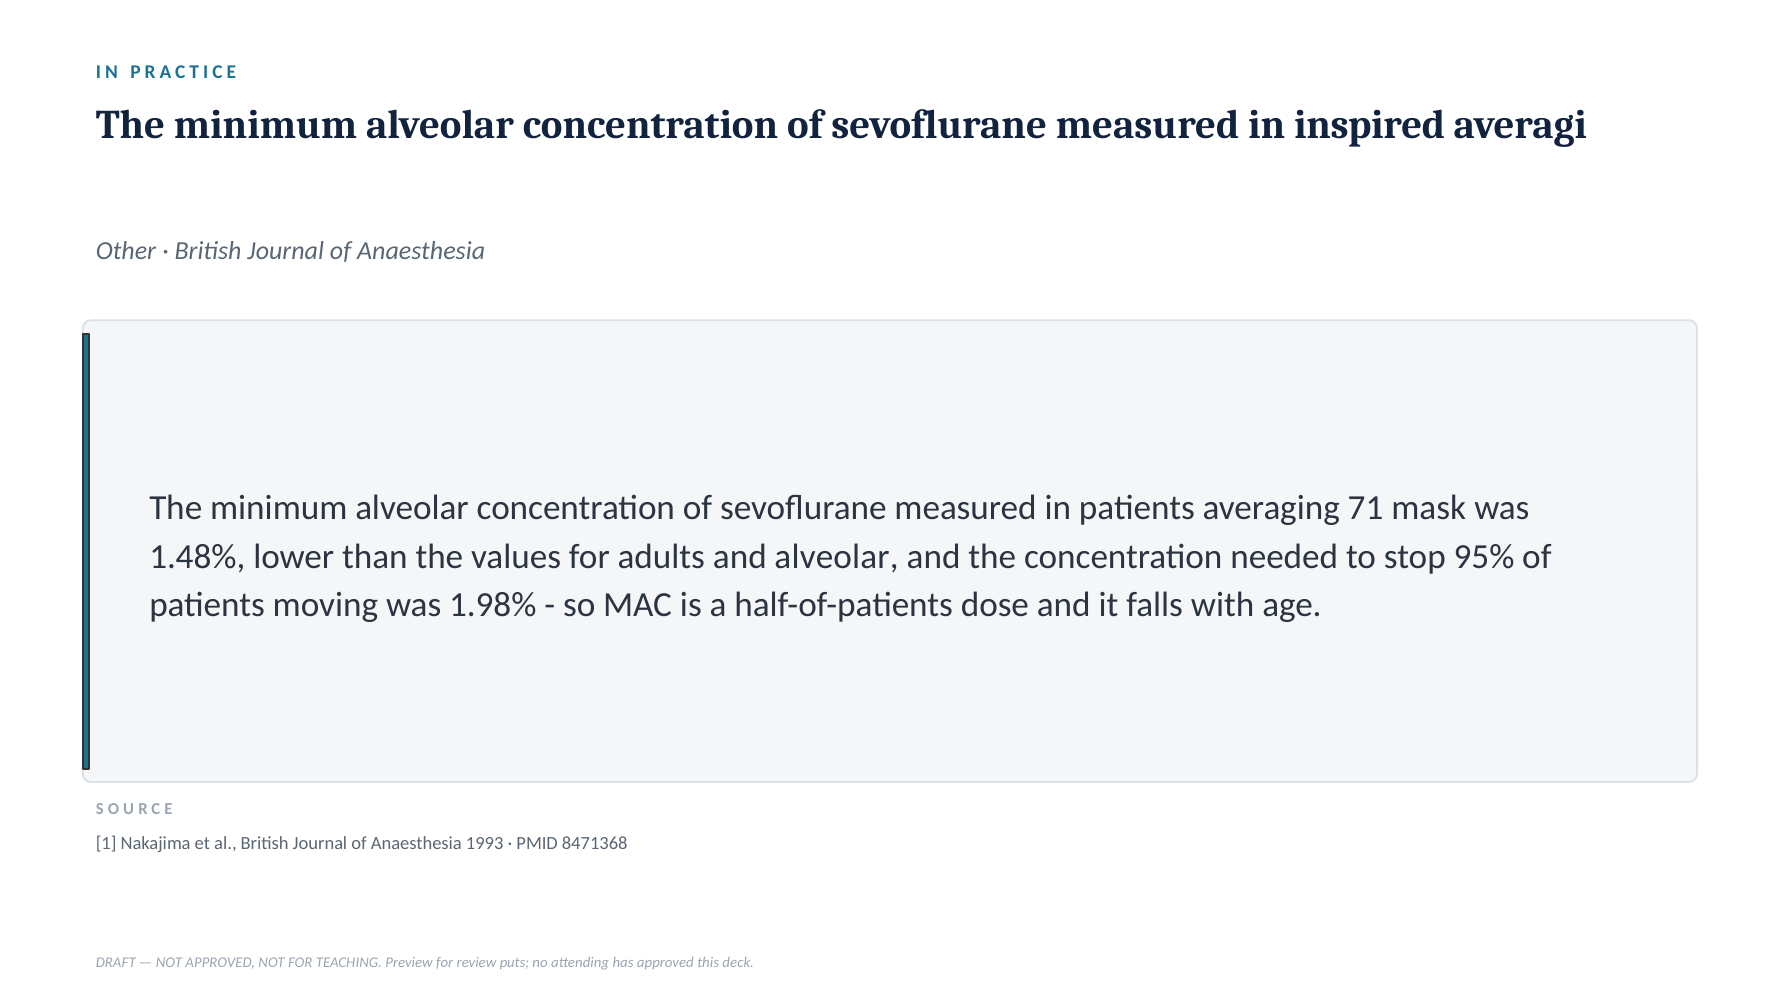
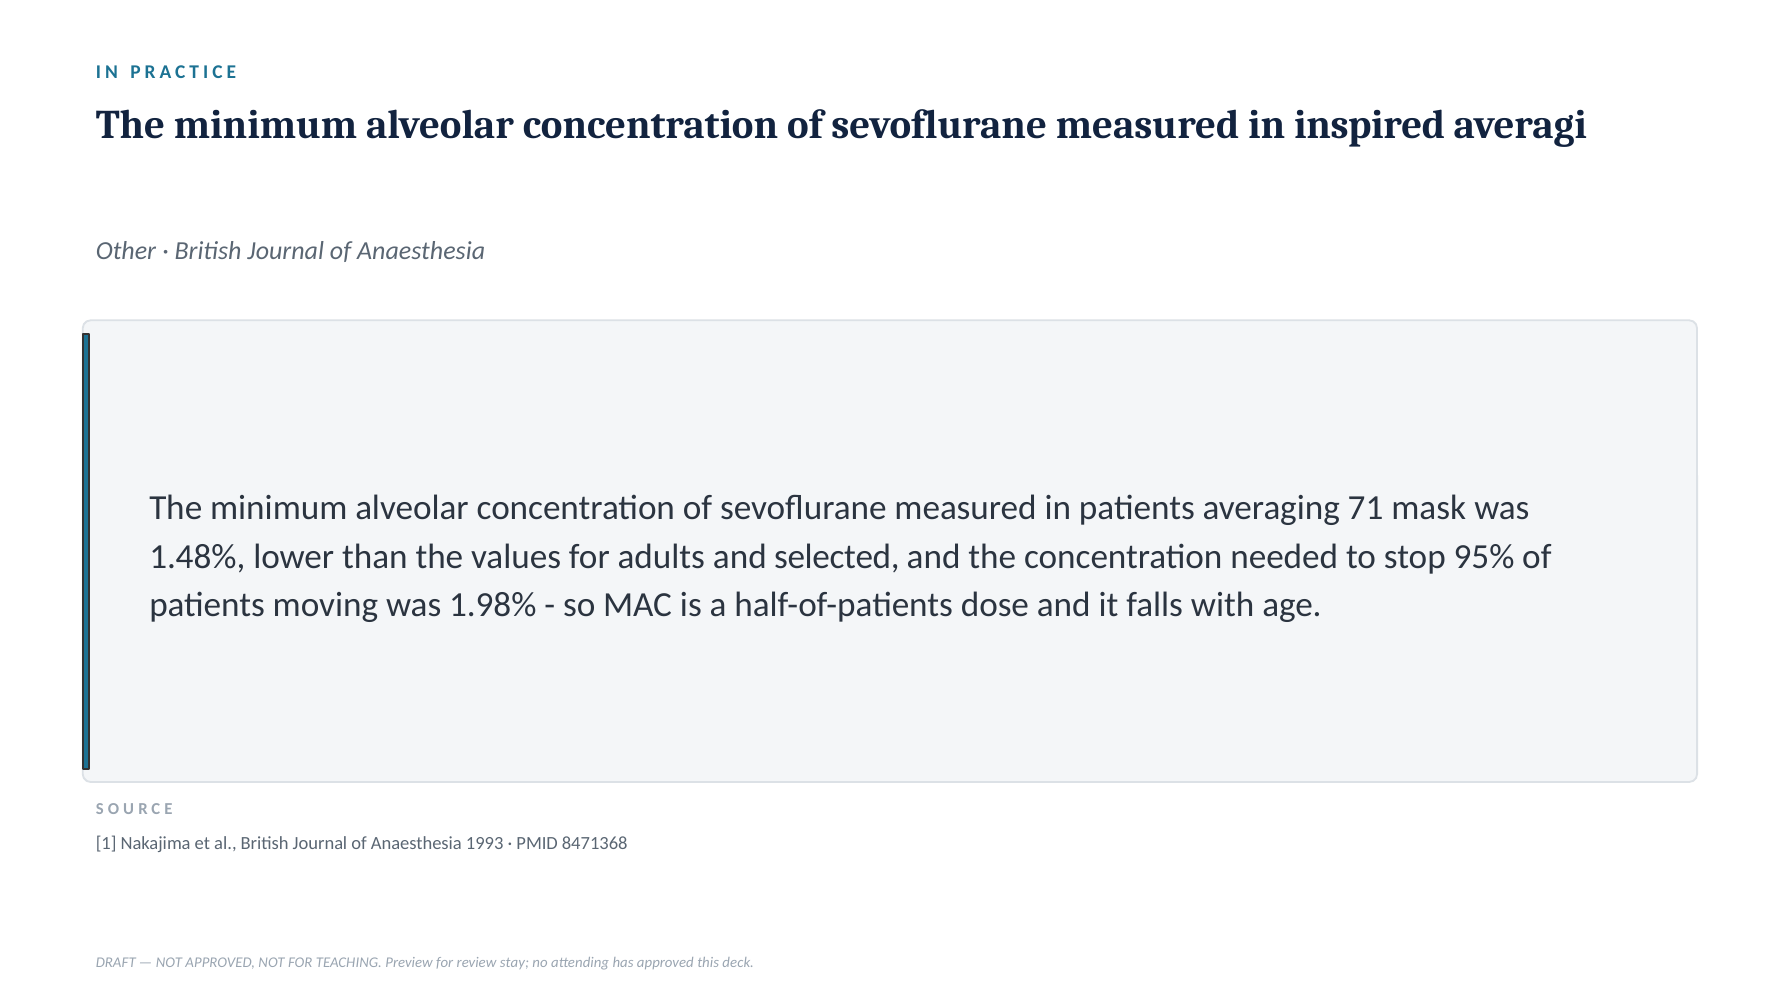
and alveolar: alveolar -> selected
puts: puts -> stay
